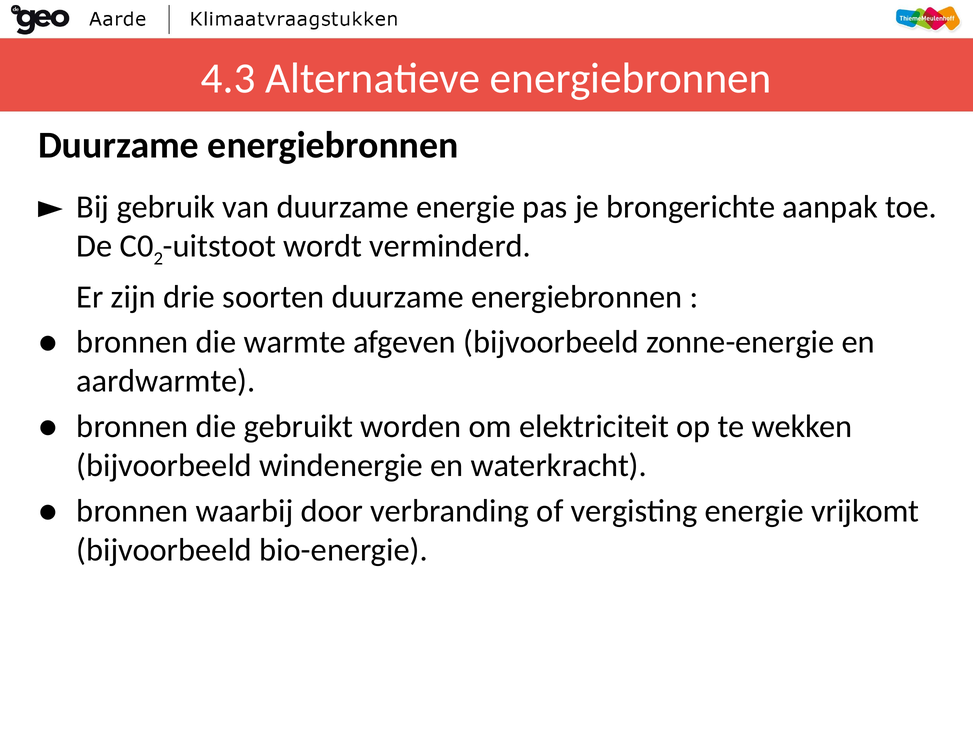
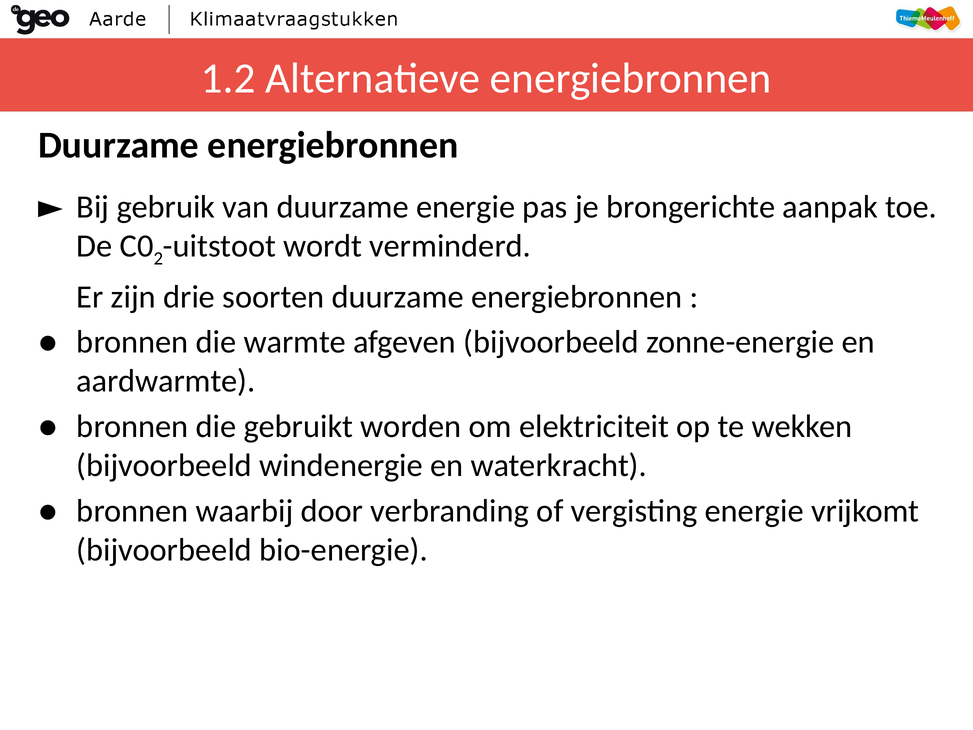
4.3: 4.3 -> 1.2
